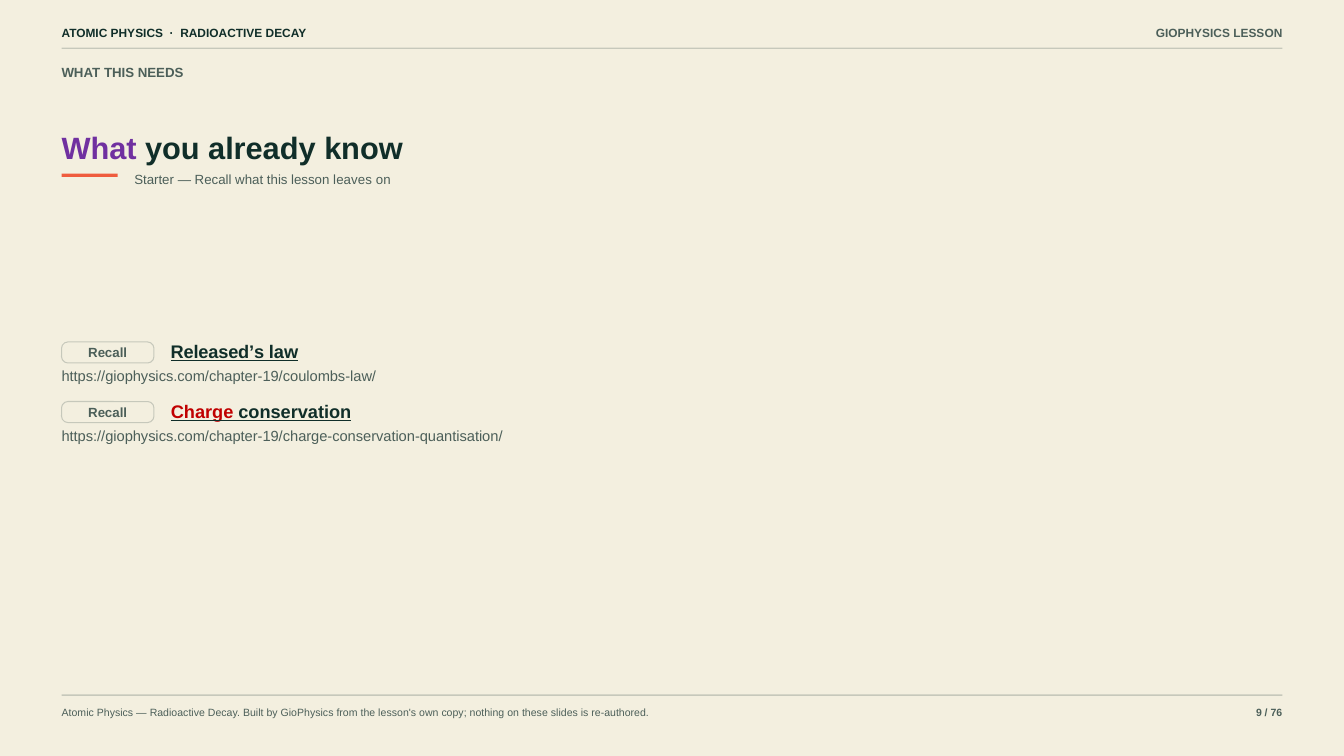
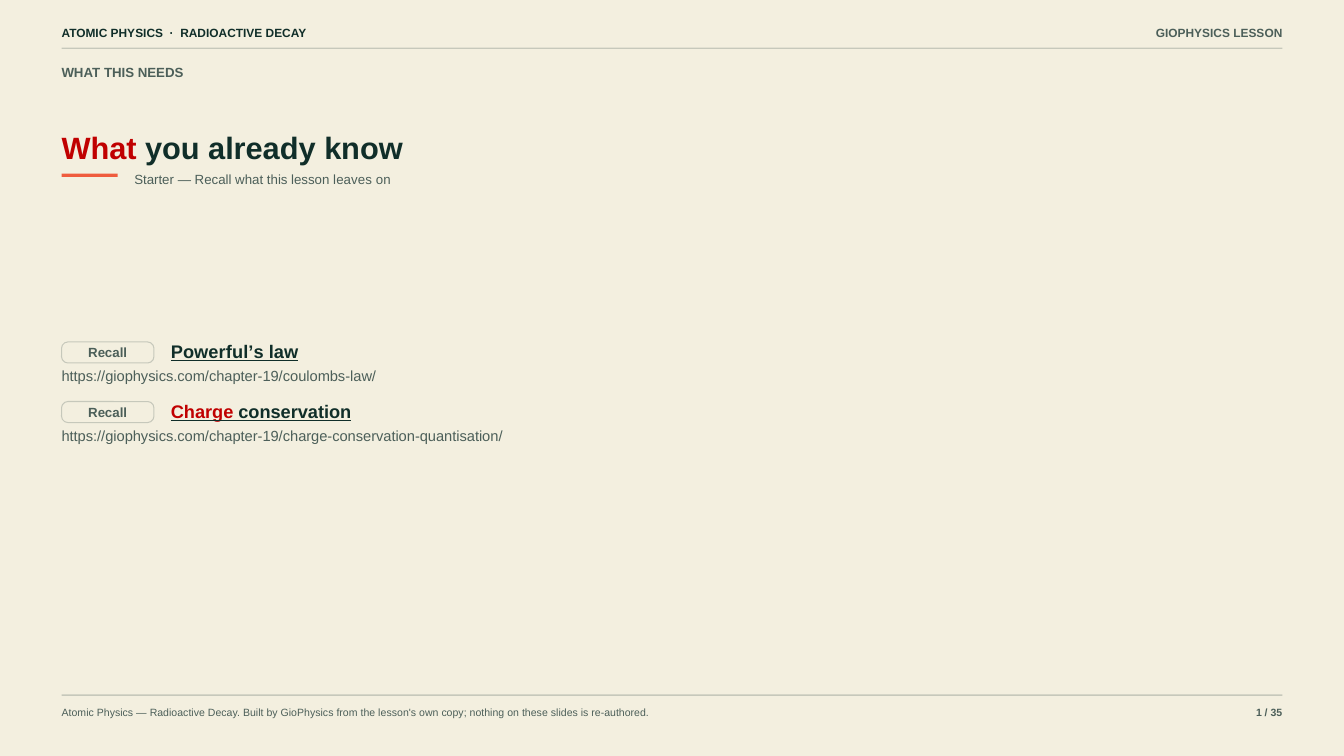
What at (99, 149) colour: purple -> red
Released’s: Released’s -> Powerful’s
9: 9 -> 1
76: 76 -> 35
